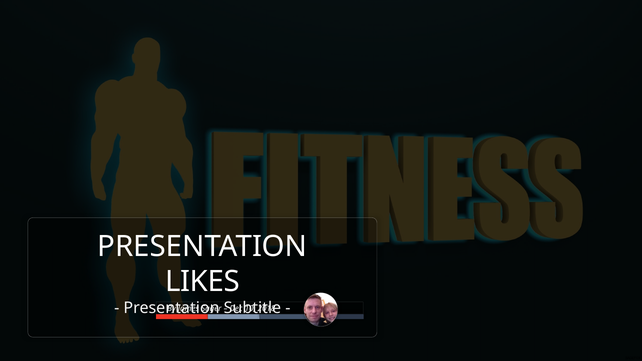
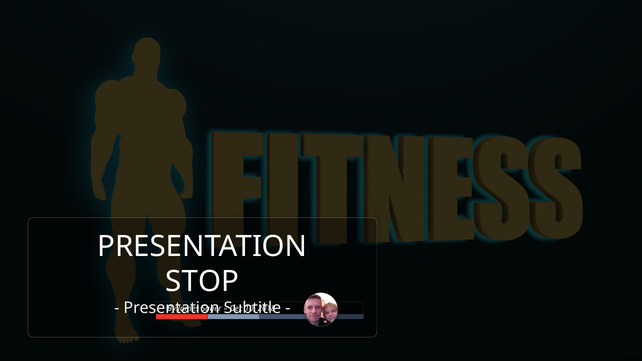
LIKES: LIKES -> STOP
